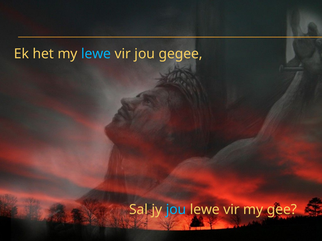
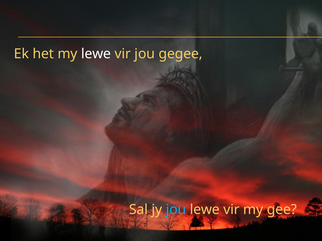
lewe at (96, 54) colour: light blue -> white
